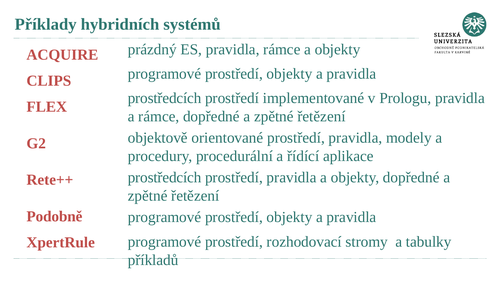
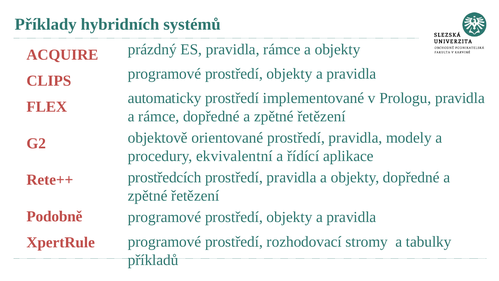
prostředcích at (165, 98): prostředcích -> automaticky
procedurální: procedurální -> ekvivalentní
